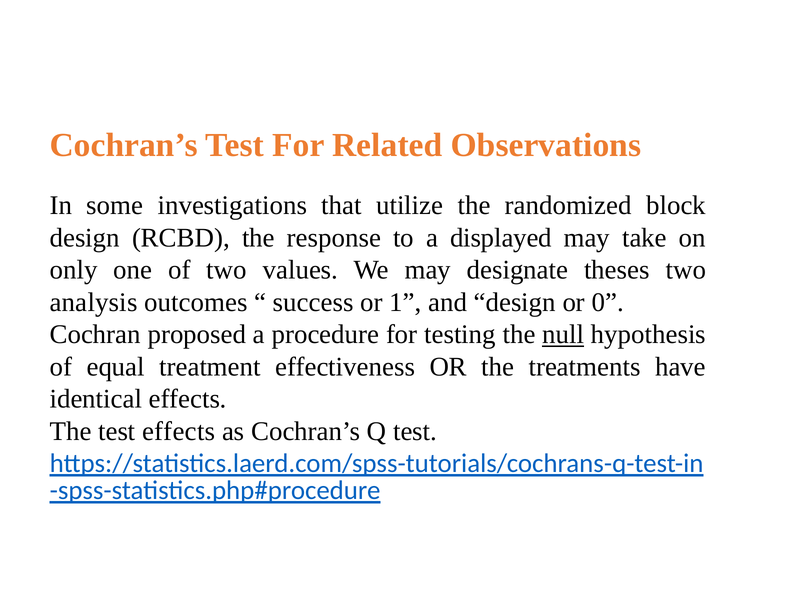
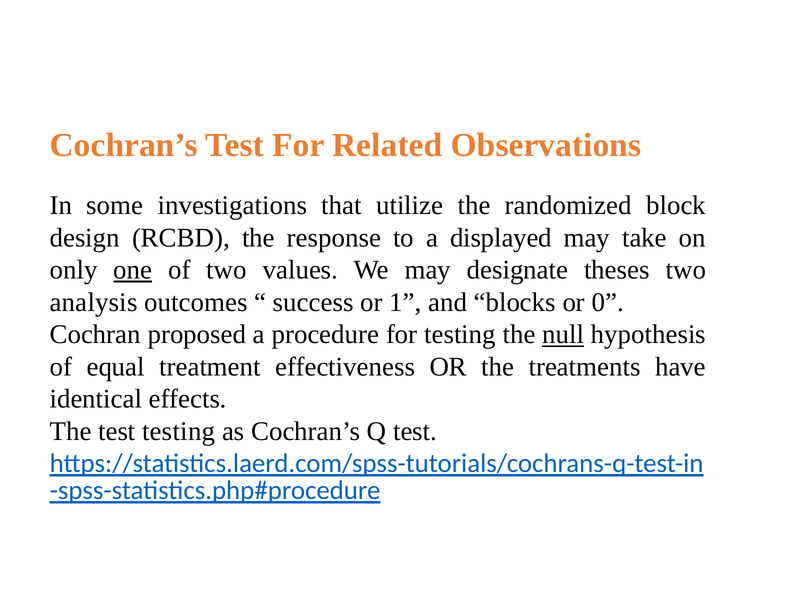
one underline: none -> present
and design: design -> blocks
test effects: effects -> testing
